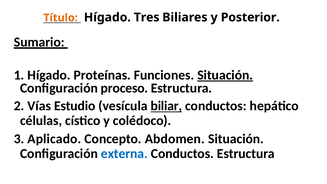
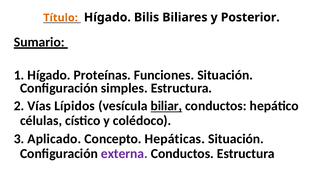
Tres: Tres -> Bilis
Situación at (225, 75) underline: present -> none
proceso: proceso -> simples
Estudio: Estudio -> Lípidos
Abdomen: Abdomen -> Hepáticas
externa colour: blue -> purple
